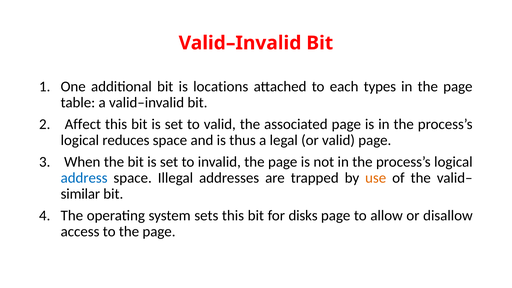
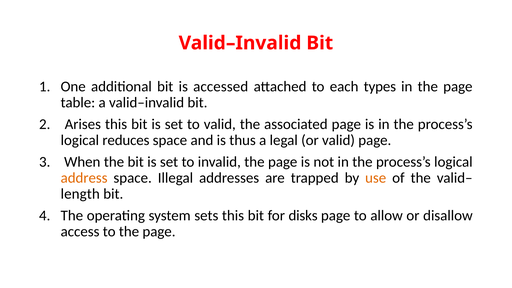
locations: locations -> accessed
Affect: Affect -> Arises
address colour: blue -> orange
similar: similar -> length
